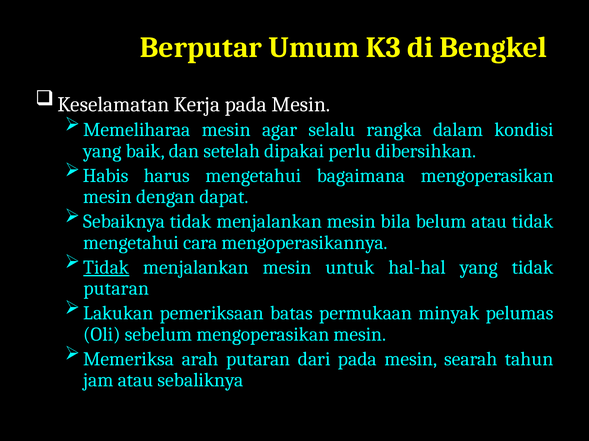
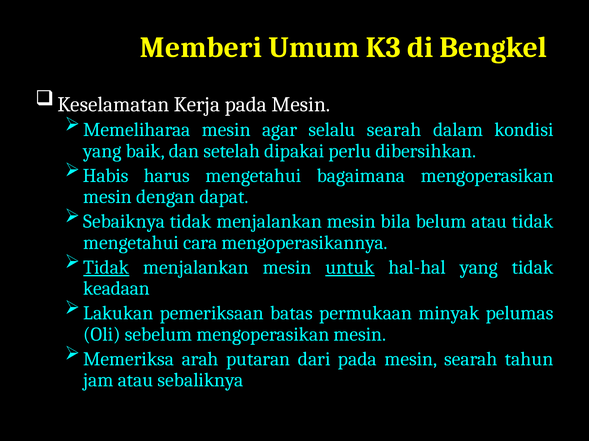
Berputar: Berputar -> Memberi
selalu rangka: rangka -> searah
untuk underline: none -> present
putaran at (116, 289): putaran -> keadaan
